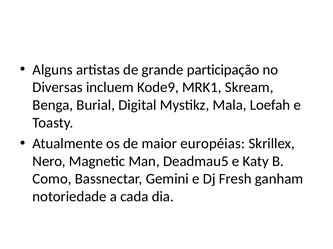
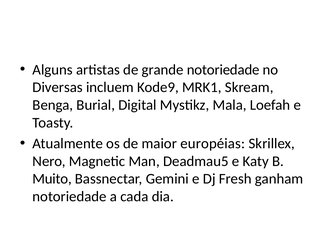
grande participação: participação -> notoriedade
Como: Como -> Muito
